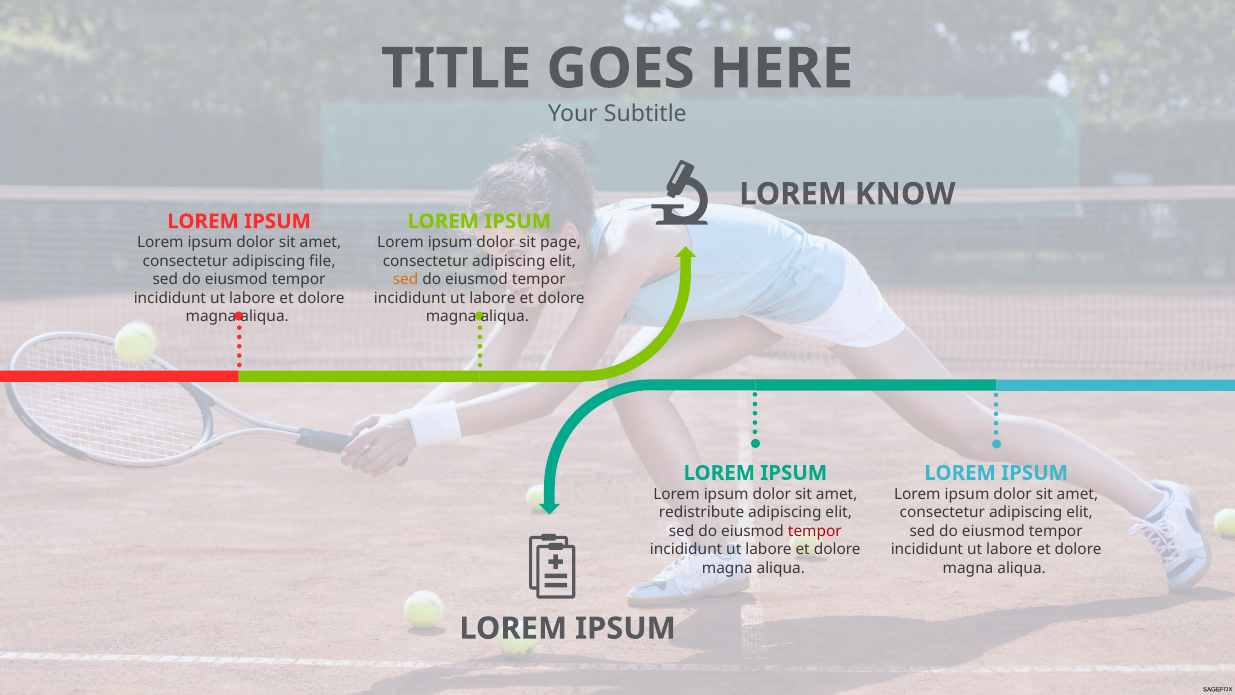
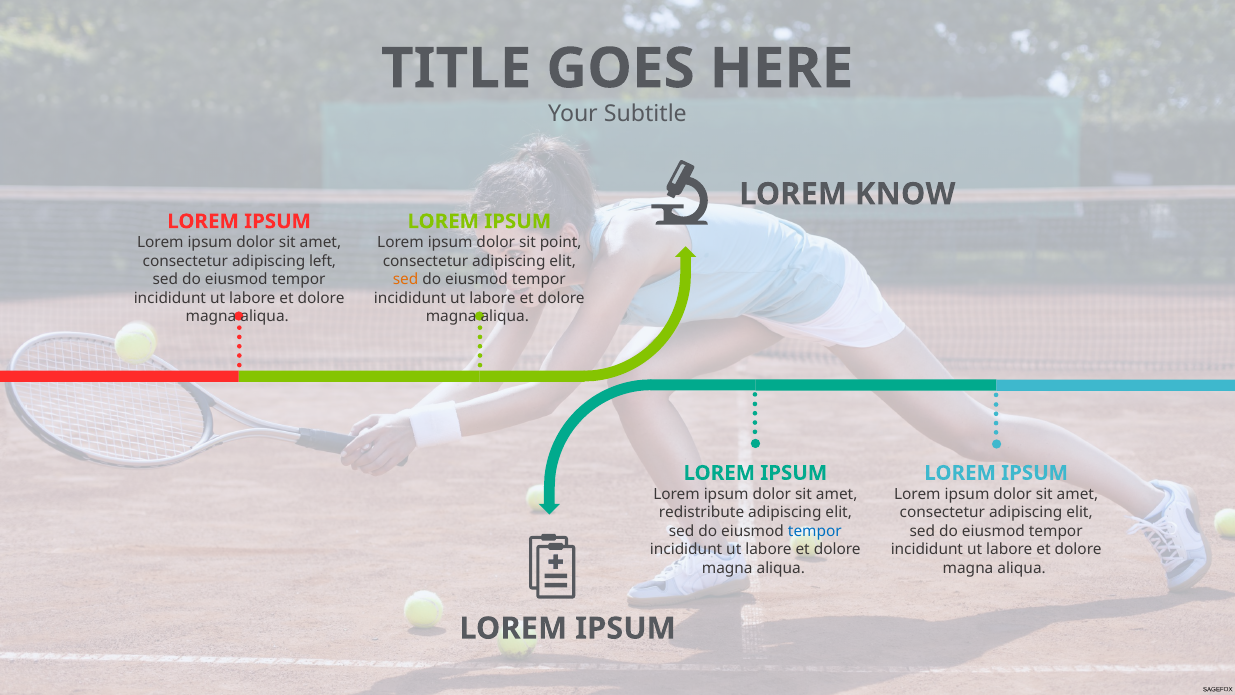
page: page -> point
file: file -> left
tempor at (815, 531) colour: red -> blue
